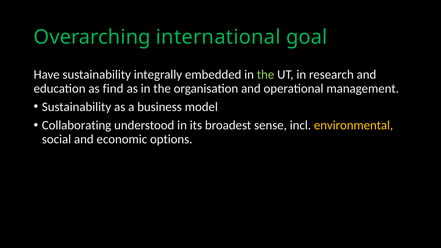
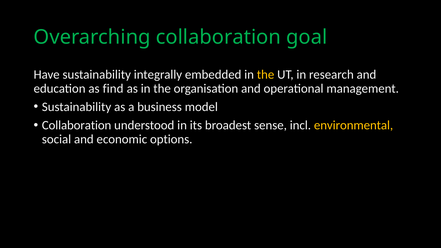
Overarching international: international -> collaboration
the at (266, 75) colour: light green -> yellow
Collaborating at (77, 125): Collaborating -> Collaboration
